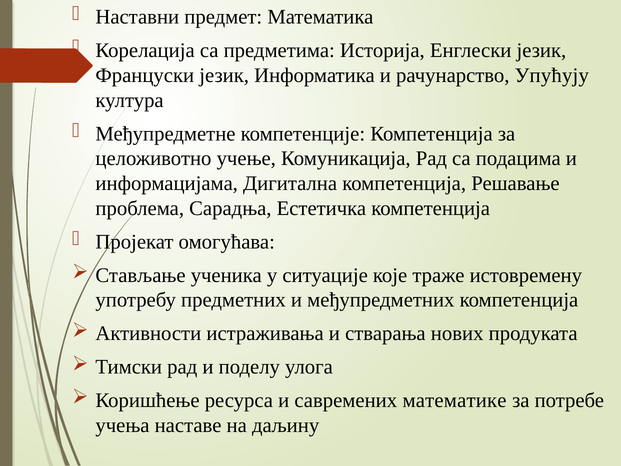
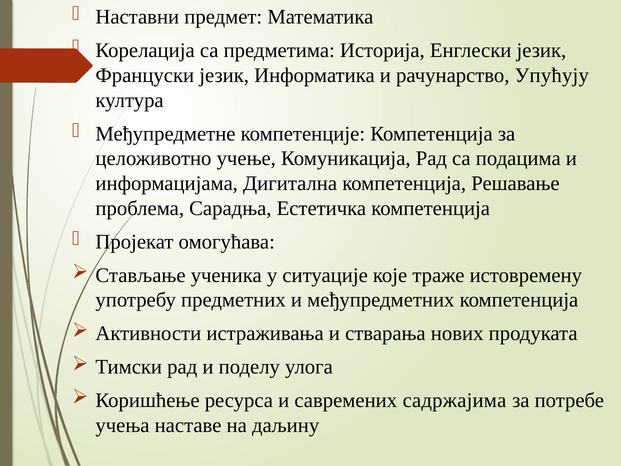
математике: математике -> садржајима
